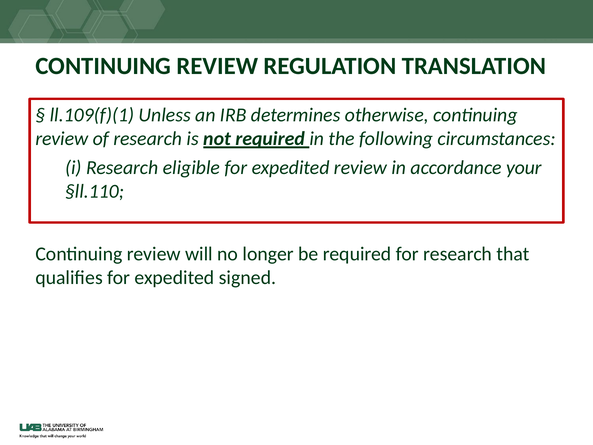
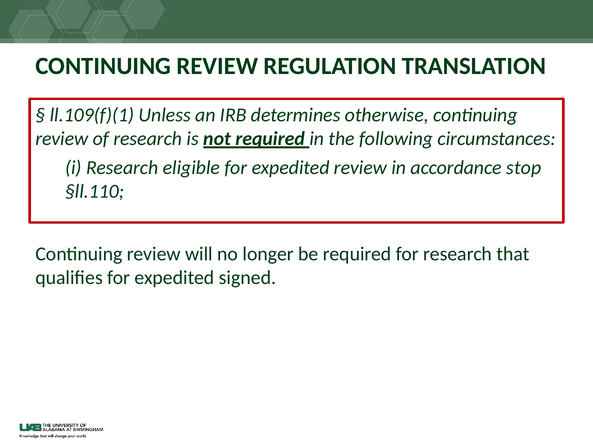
your: your -> stop
